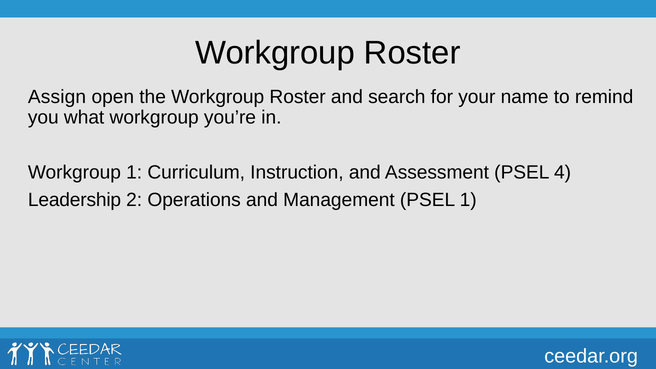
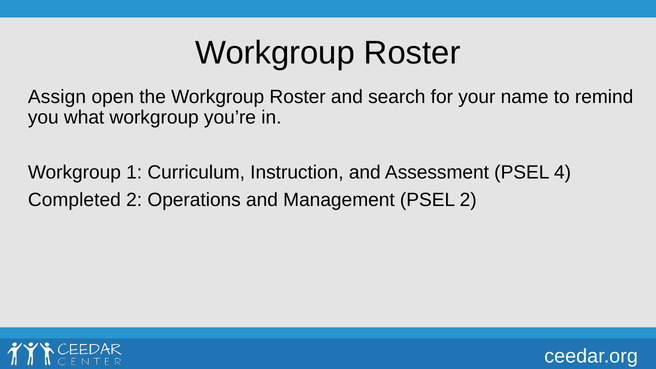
Leadership: Leadership -> Completed
PSEL 1: 1 -> 2
